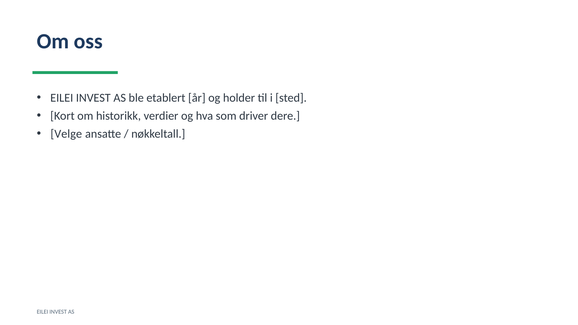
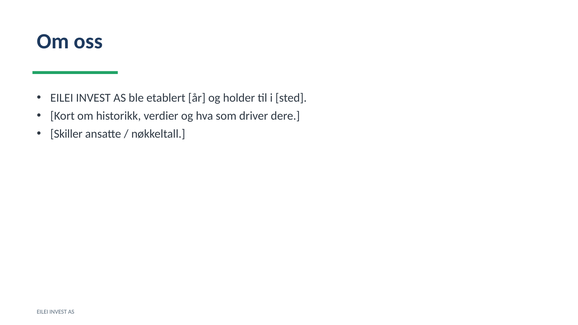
Velge: Velge -> Skiller
